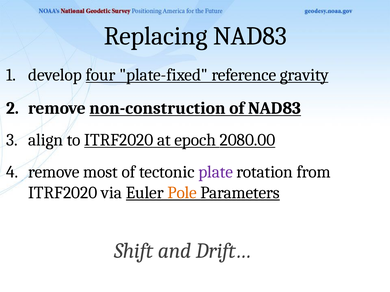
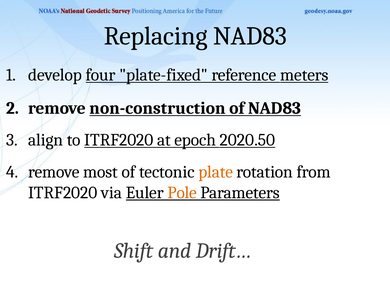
gravity: gravity -> meters
2080.00: 2080.00 -> 2020.50
plate colour: purple -> orange
